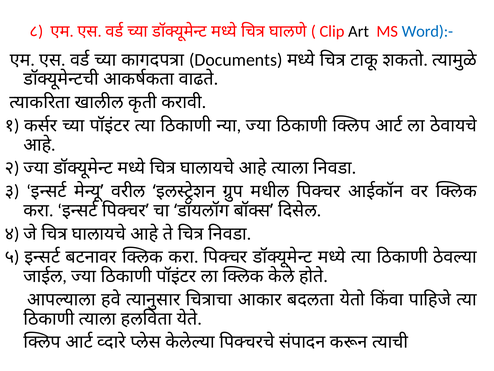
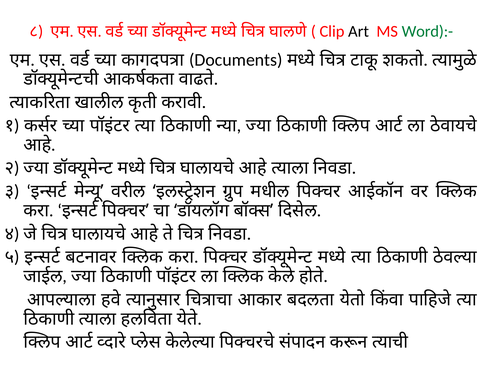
Word):- colour: blue -> green
